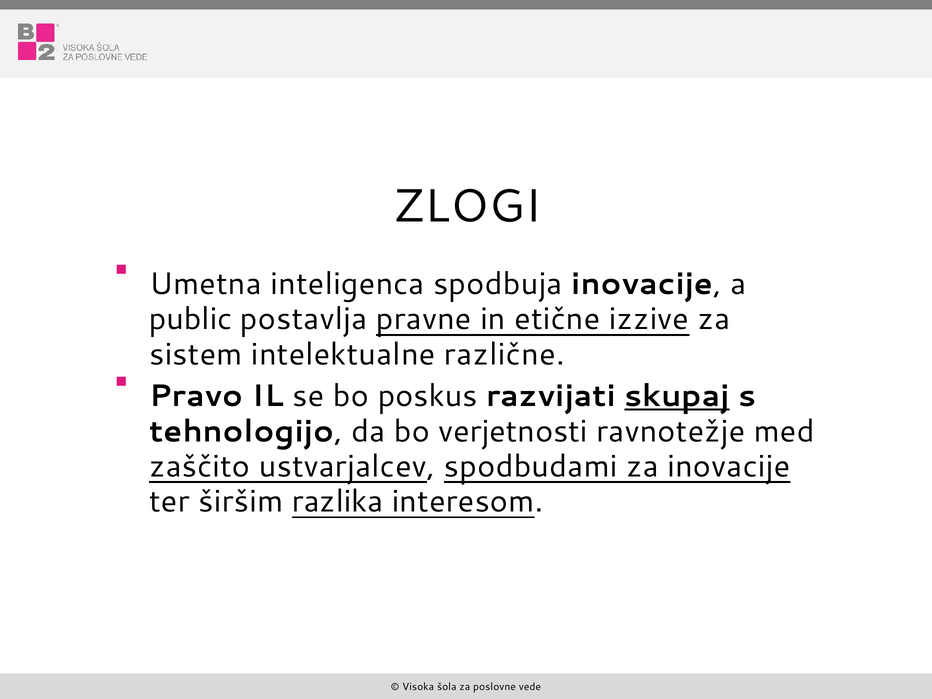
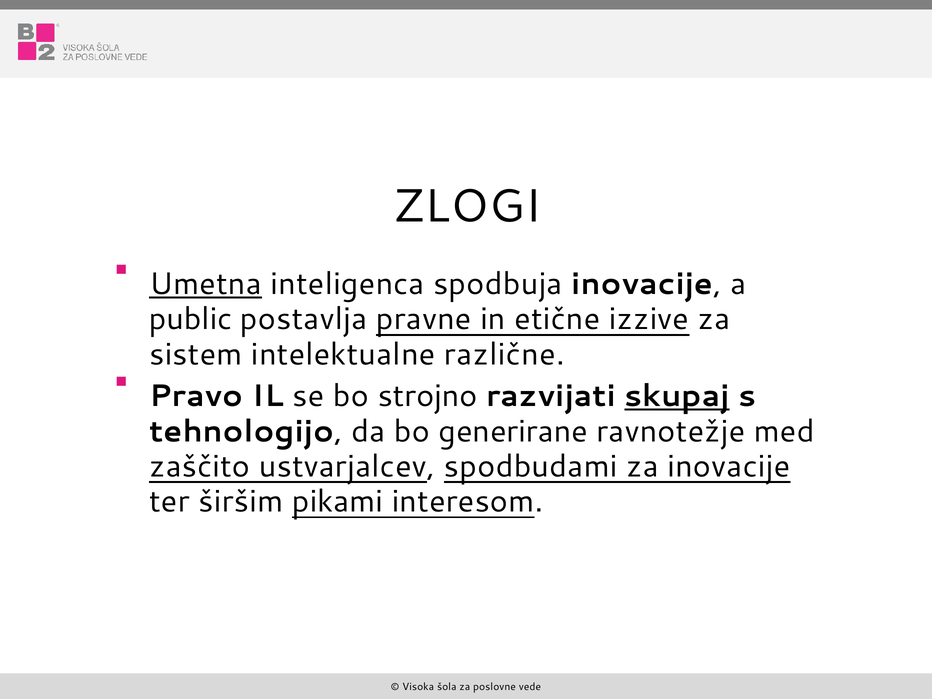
Umetna underline: none -> present
poskus: poskus -> strojno
verjetnosti: verjetnosti -> generirane
razlika: razlika -> pikami
